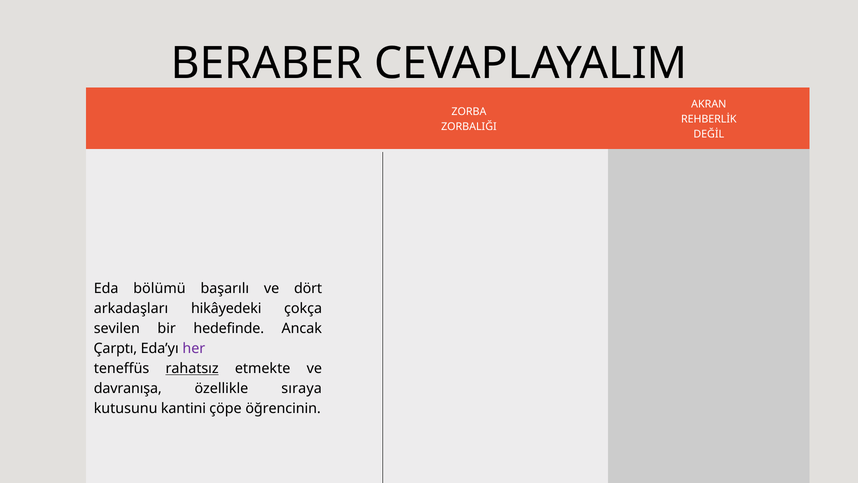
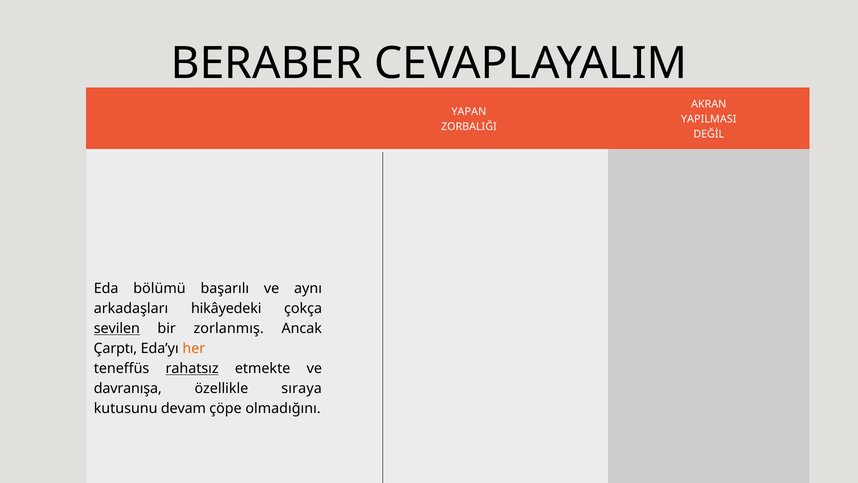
ZORBA: ZORBA -> YAPAN
REHBERLİK: REHBERLİK -> YAPILMASI
dört: dört -> aynı
sevilen underline: none -> present
hedefinde: hedefinde -> zorlanmış
her colour: purple -> orange
kantini: kantini -> devam
öğrencinin: öğrencinin -> olmadığını
